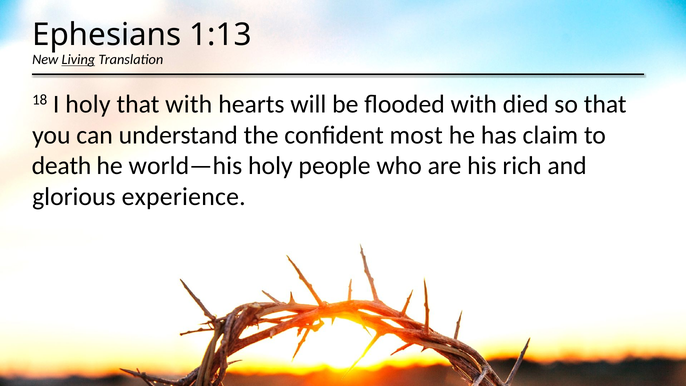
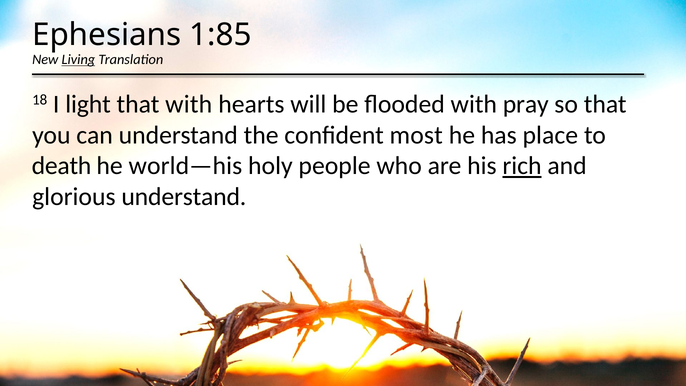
1:13: 1:13 -> 1:85
I holy: holy -> light
died: died -> pray
claim: claim -> place
rich underline: none -> present
glorious experience: experience -> understand
